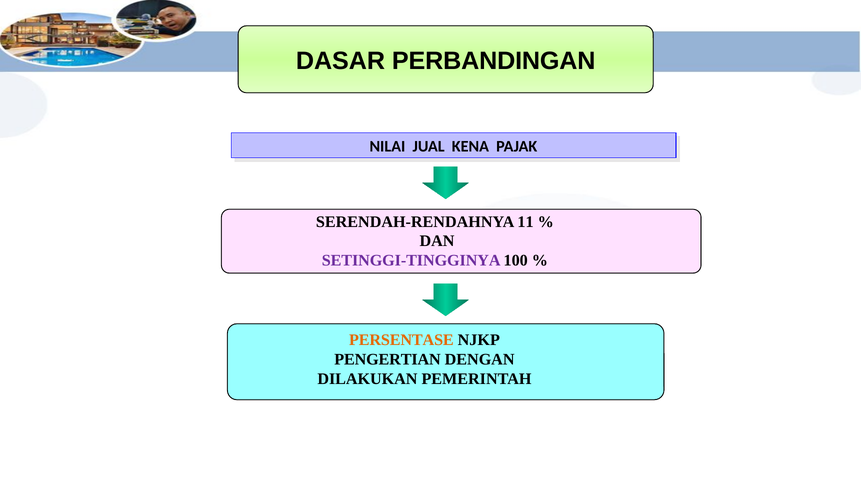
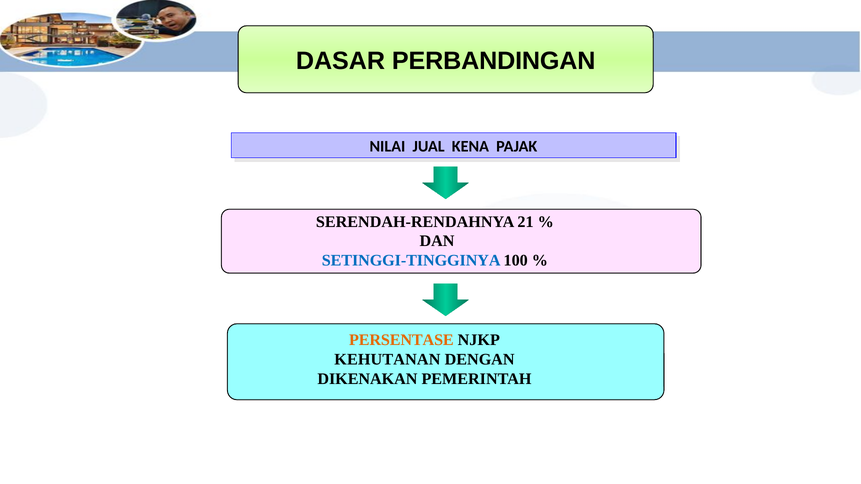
11: 11 -> 21
SETINGGI-TINGGINYA colour: purple -> blue
PENGERTIAN: PENGERTIAN -> KEHUTANAN
DILAKUKAN: DILAKUKAN -> DIKENAKAN
